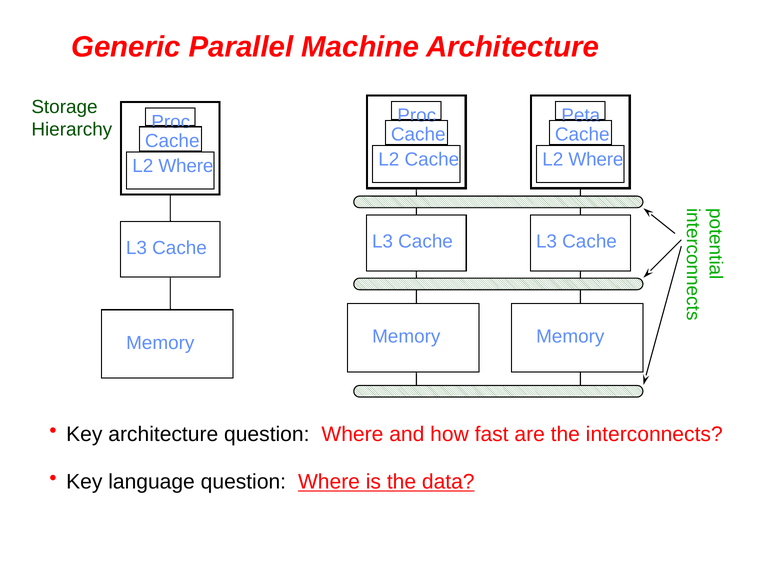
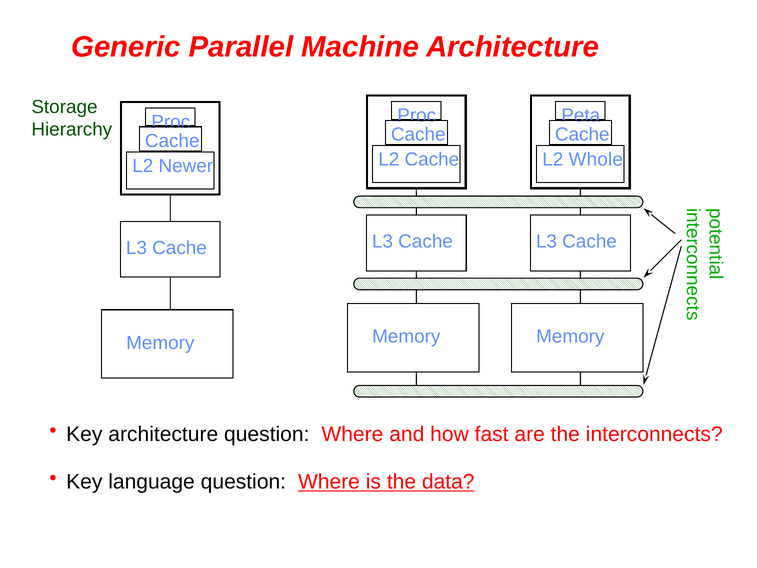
Where at (596, 160): Where -> Whole
Where at (186, 166): Where -> Newer
